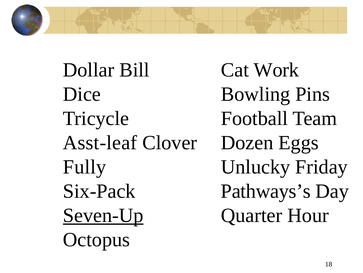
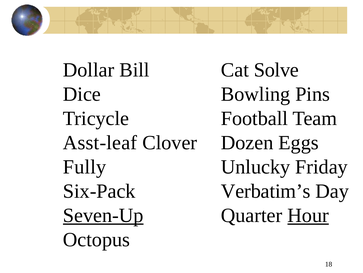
Work: Work -> Solve
Pathways’s: Pathways’s -> Verbatim’s
Hour underline: none -> present
